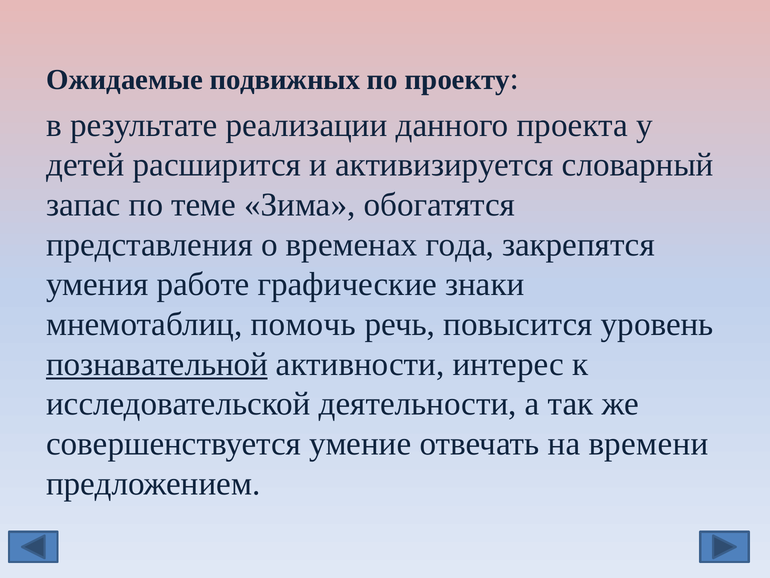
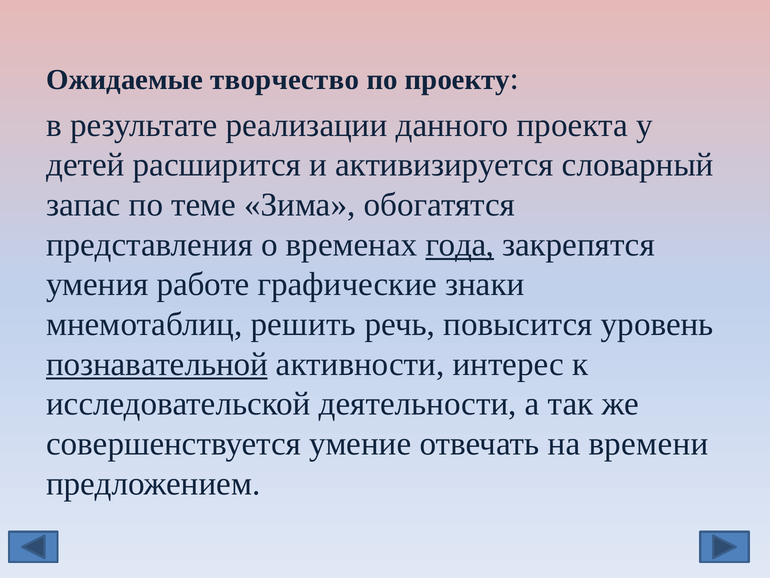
подвижных: подвижных -> творчество
года underline: none -> present
помочь: помочь -> решить
